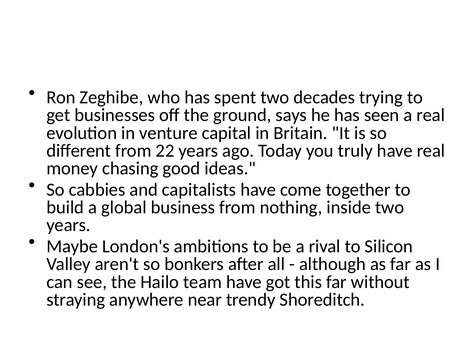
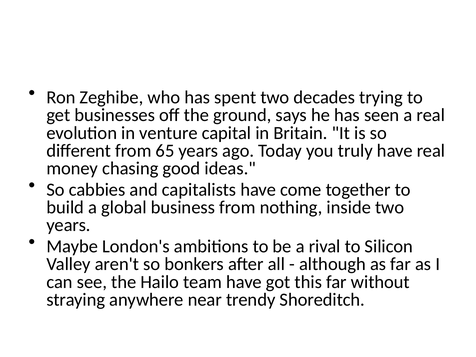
22: 22 -> 65
